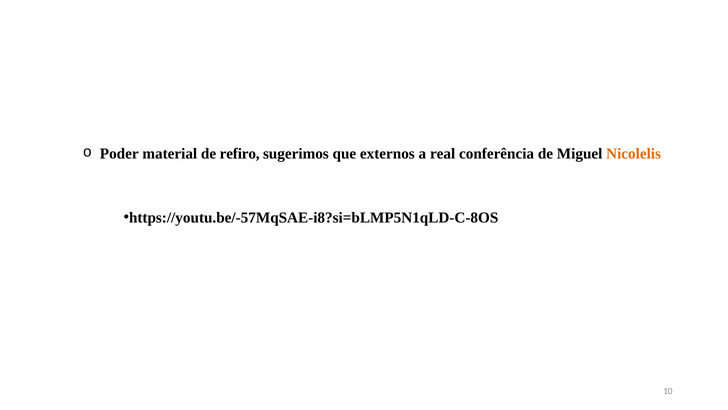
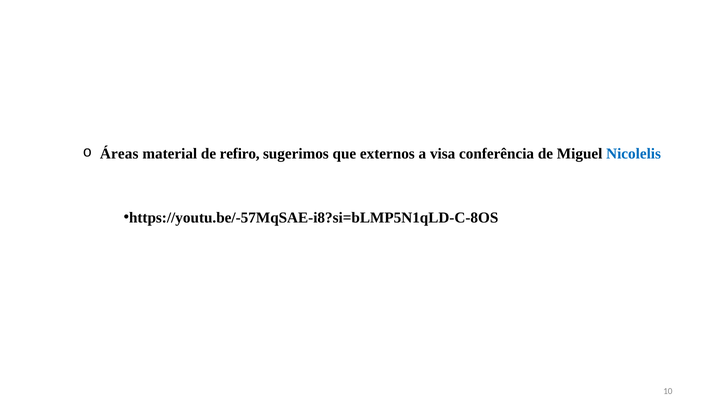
Poder: Poder -> Áreas
real: real -> visa
Nicolelis colour: orange -> blue
